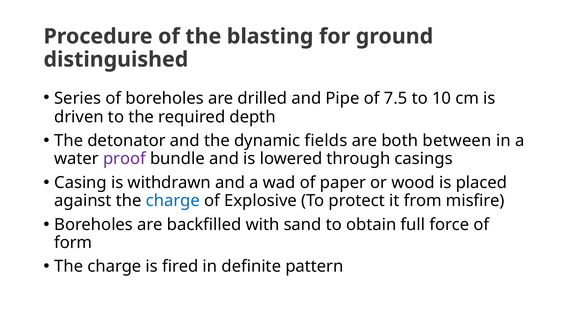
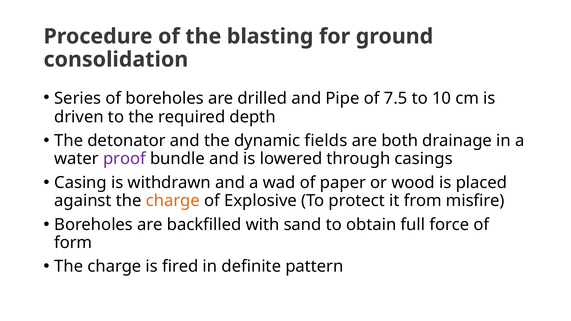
distinguished: distinguished -> consolidation
between: between -> drainage
charge at (173, 201) colour: blue -> orange
